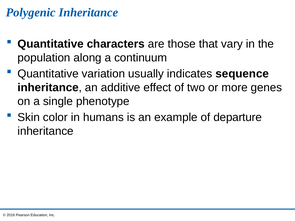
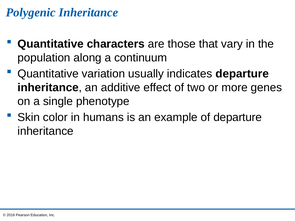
indicates sequence: sequence -> departure
